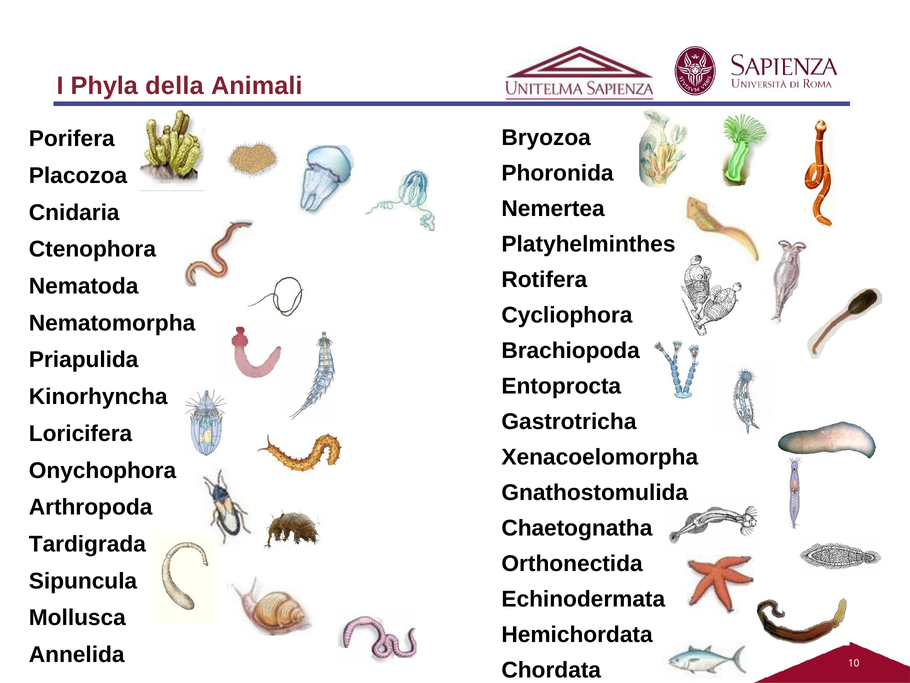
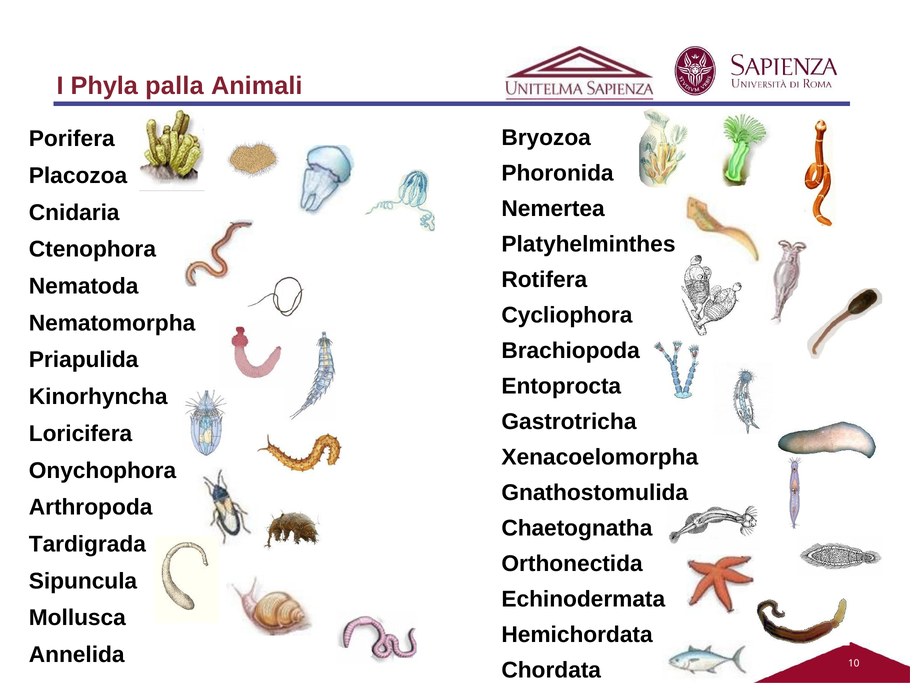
della: della -> palla
